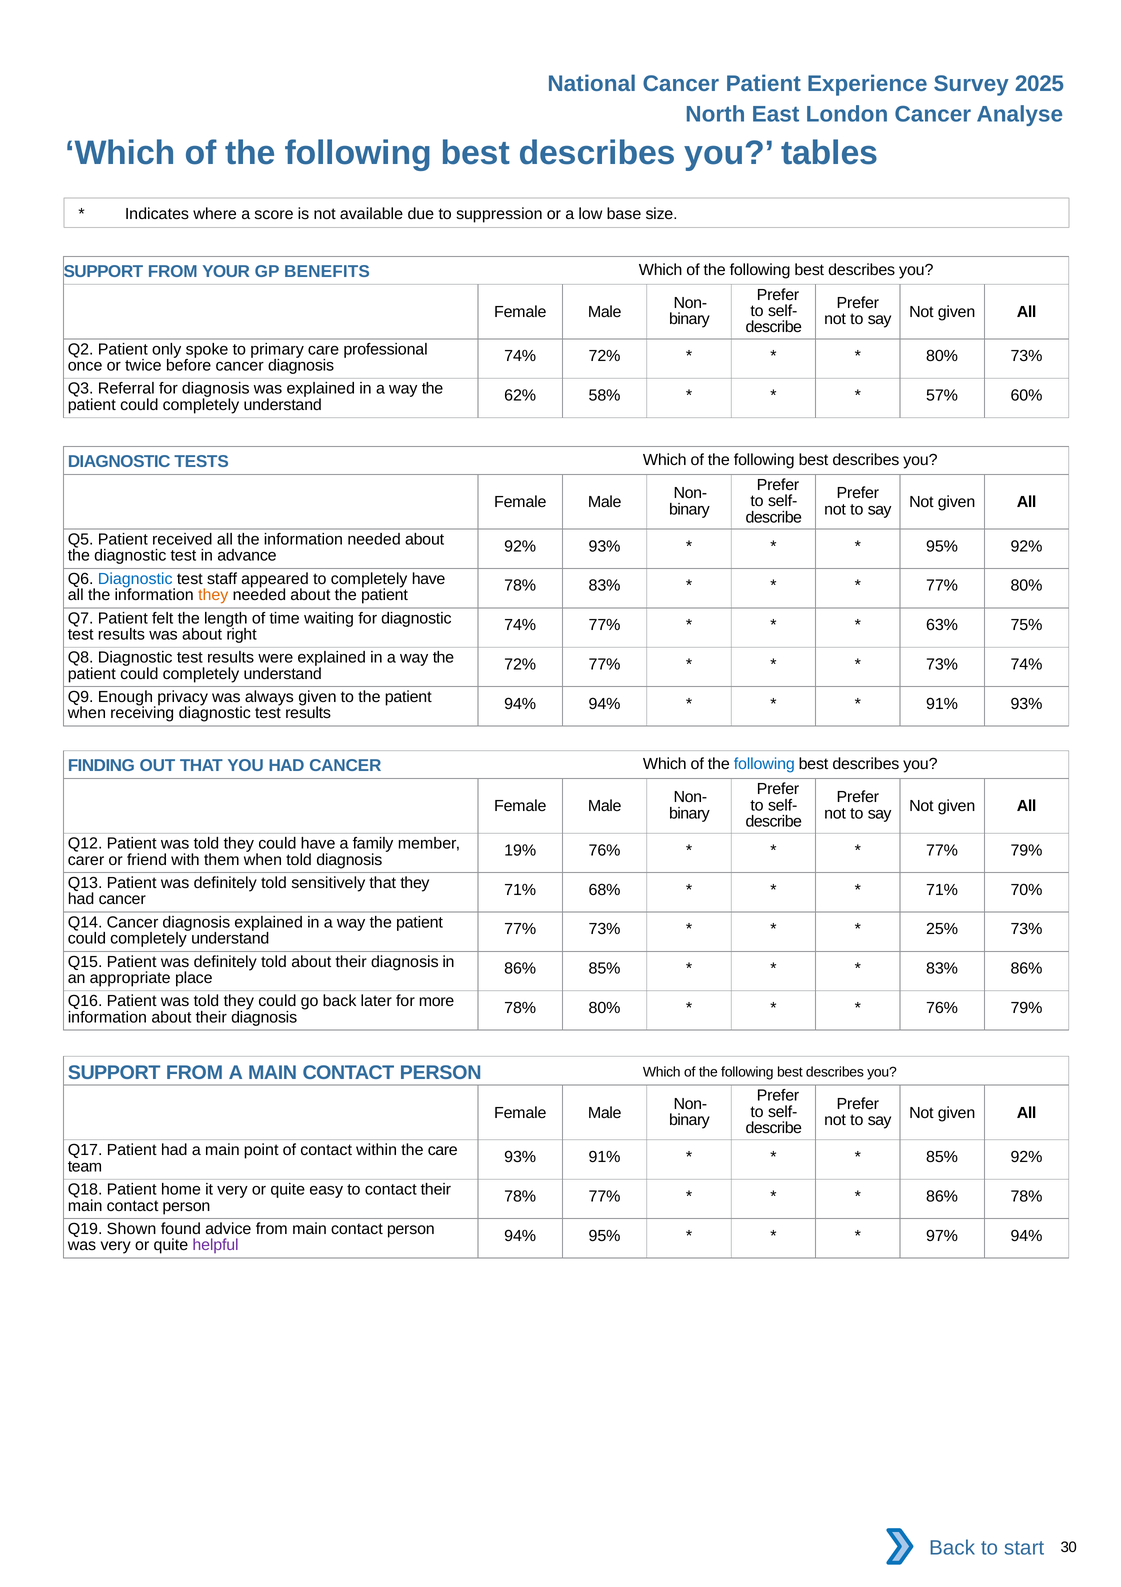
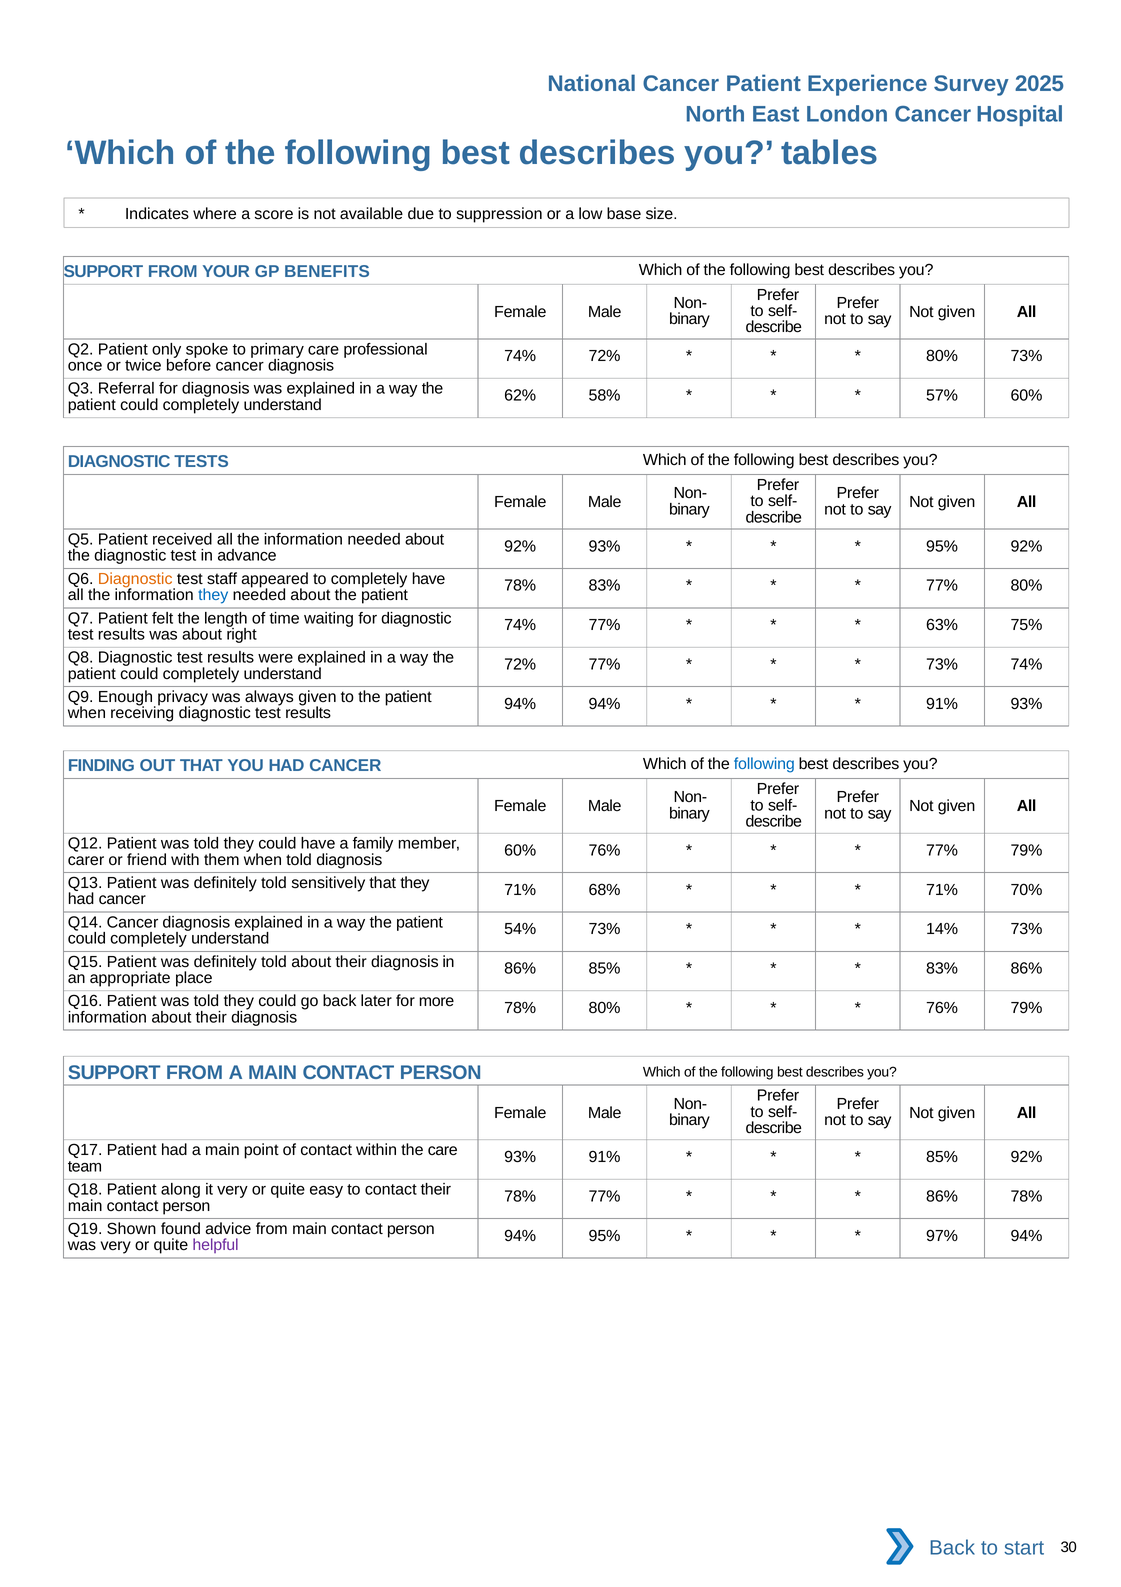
Analyse: Analyse -> Hospital
Diagnostic at (135, 579) colour: blue -> orange
they at (213, 595) colour: orange -> blue
19% at (520, 850): 19% -> 60%
77% at (520, 929): 77% -> 54%
25%: 25% -> 14%
home: home -> along
